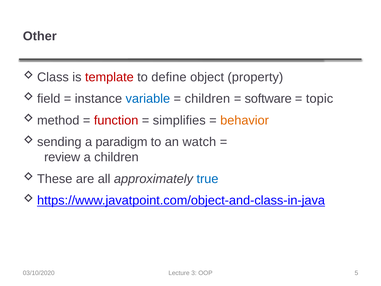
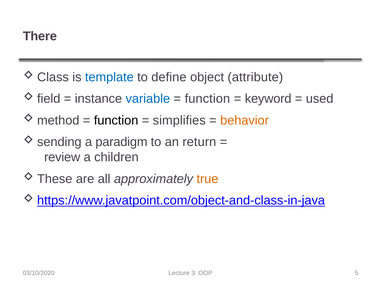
Other: Other -> There
template colour: red -> blue
property: property -> attribute
children at (207, 99): children -> function
software: software -> keyword
topic: topic -> used
function at (116, 120) colour: red -> black
watch: watch -> return
true colour: blue -> orange
